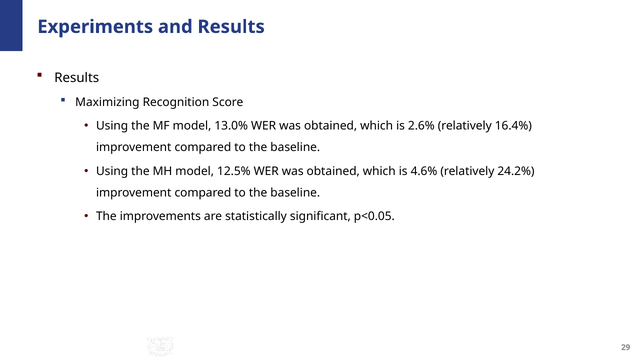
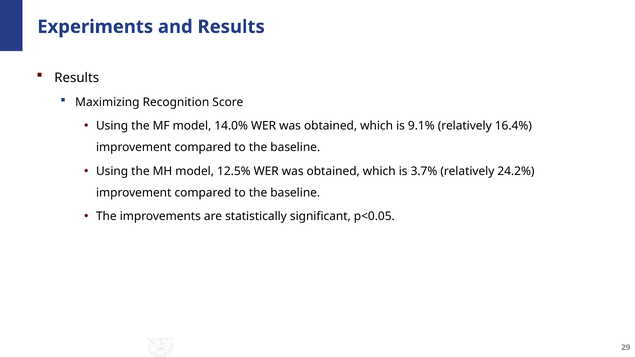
13.0%: 13.0% -> 14.0%
2.6%: 2.6% -> 9.1%
4.6%: 4.6% -> 3.7%
